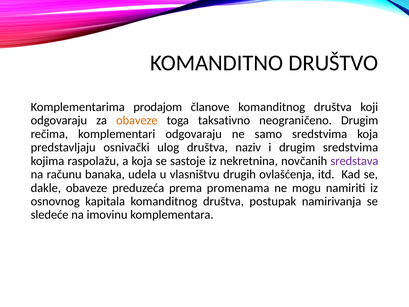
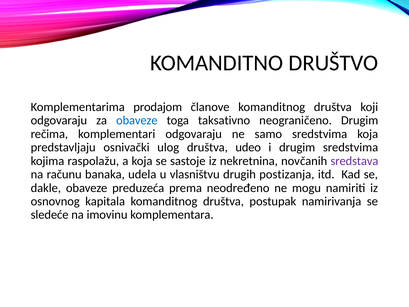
obaveze at (137, 120) colour: orange -> blue
naziv: naziv -> udeo
ovlašćenja: ovlašćenja -> postizanja
promenama: promenama -> neodređeno
